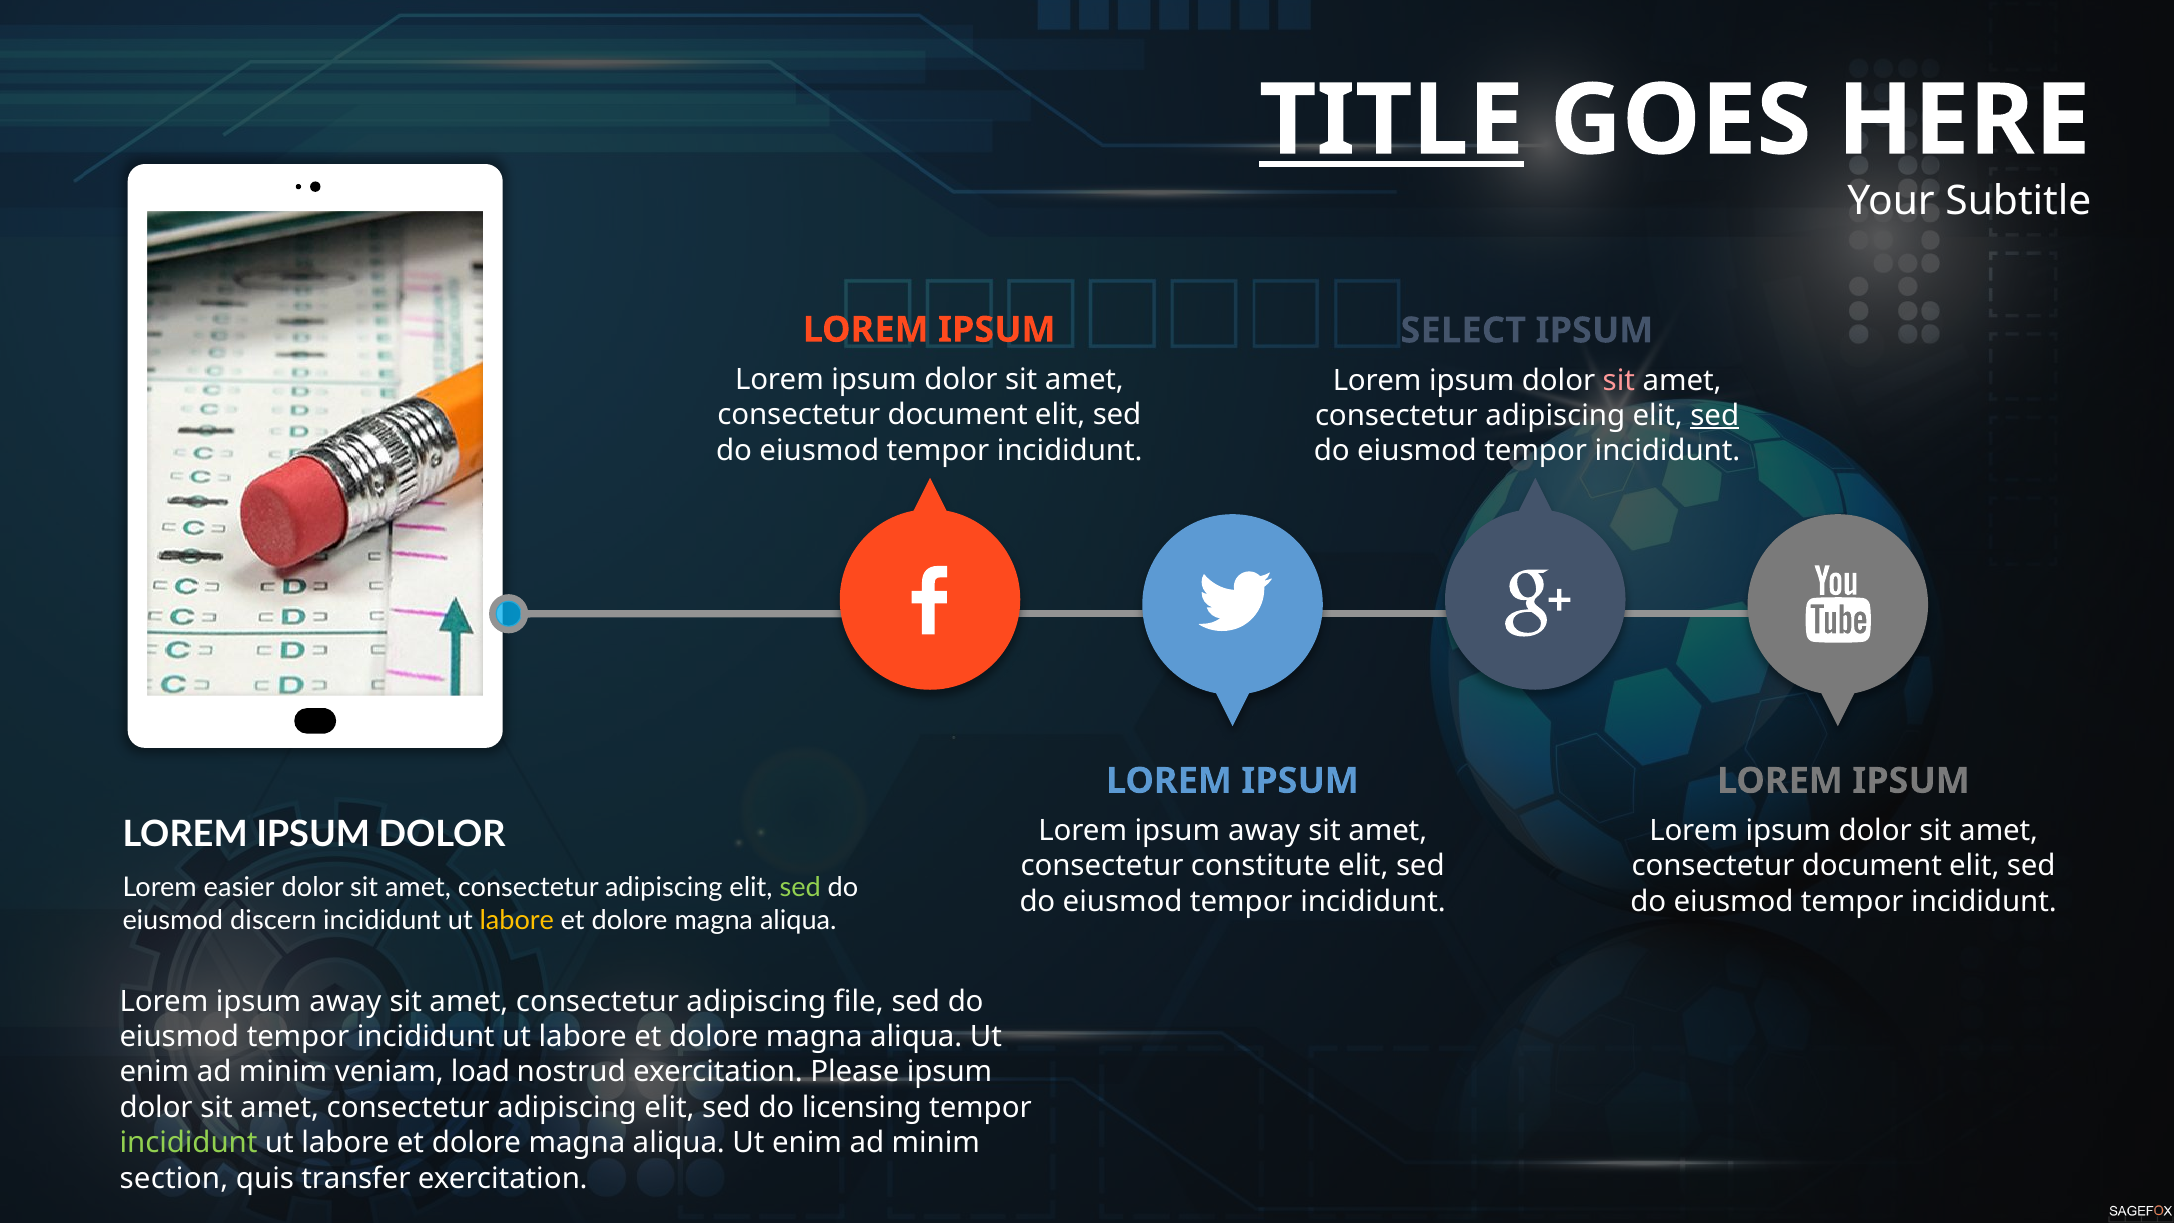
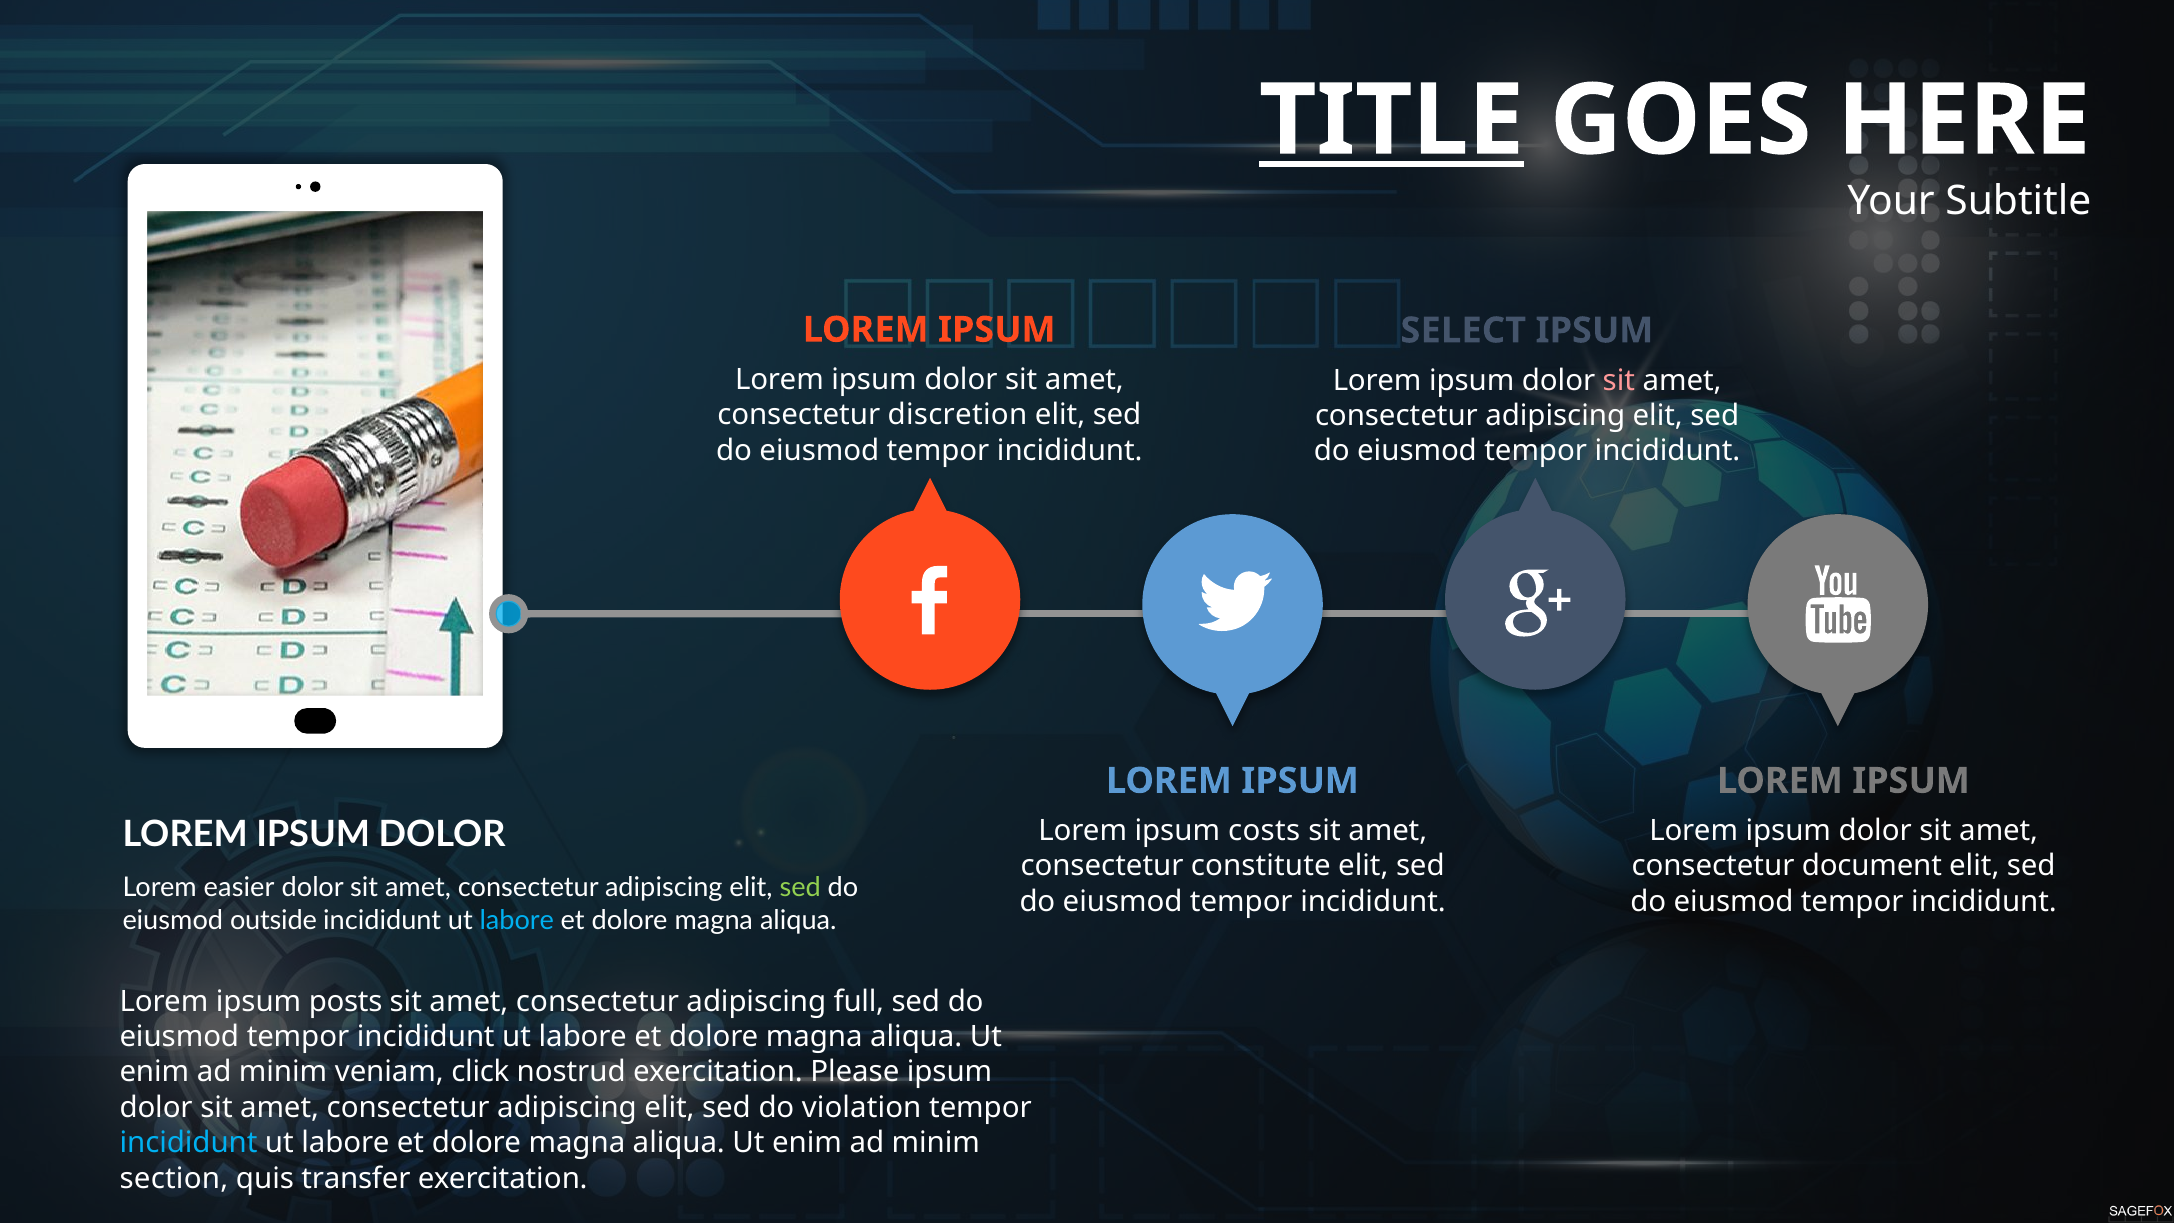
document at (958, 415): document -> discretion
sed at (1715, 416) underline: present -> none
away at (1264, 831): away -> costs
discern: discern -> outside
labore at (517, 920) colour: yellow -> light blue
away at (345, 1001): away -> posts
file: file -> full
load: load -> click
licensing: licensing -> violation
incididunt at (189, 1143) colour: light green -> light blue
